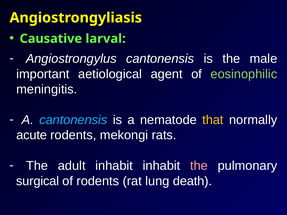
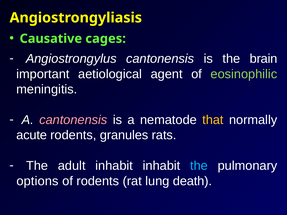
larval: larval -> cages
male: male -> brain
cantonensis at (73, 120) colour: light blue -> pink
mekongi: mekongi -> granules
the at (199, 166) colour: pink -> light blue
surgical: surgical -> options
